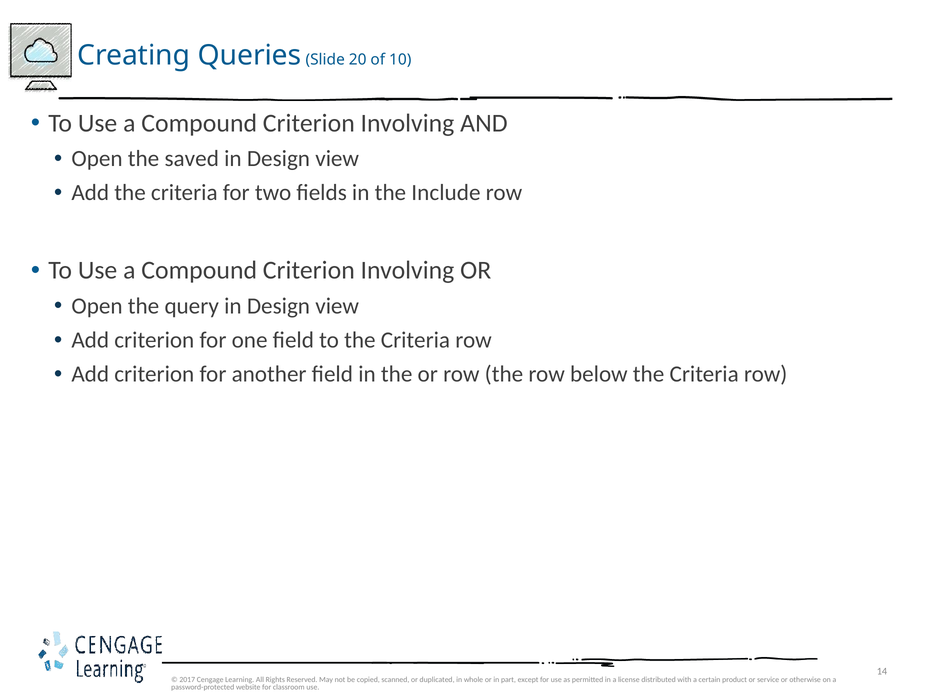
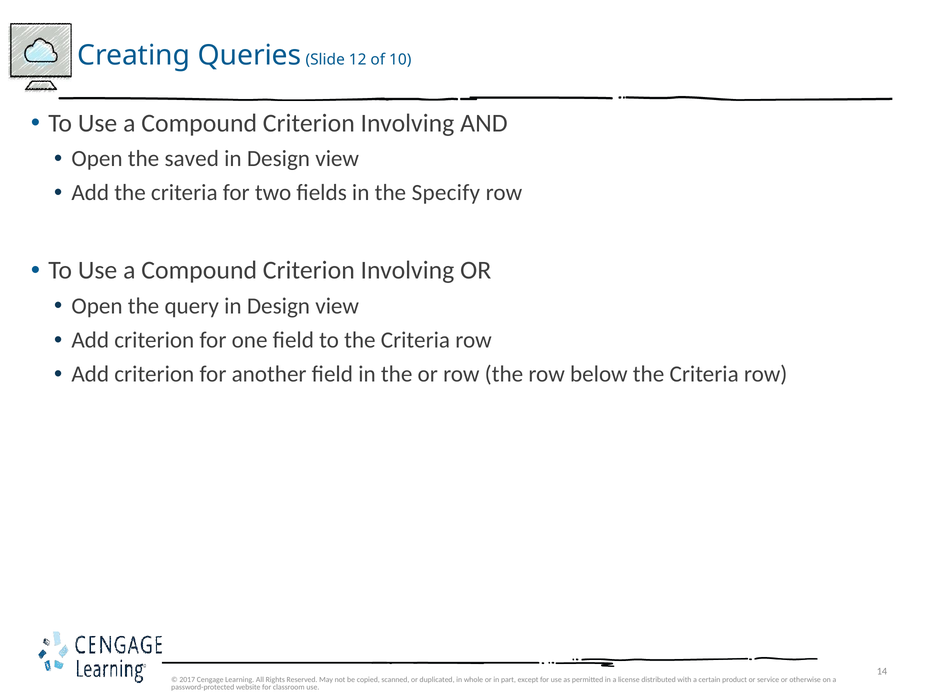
20: 20 -> 12
Include: Include -> Specify
